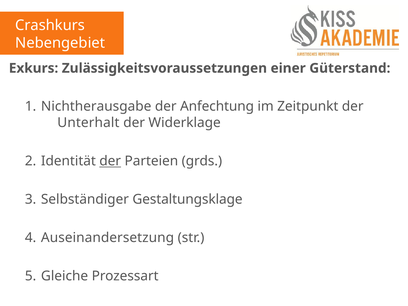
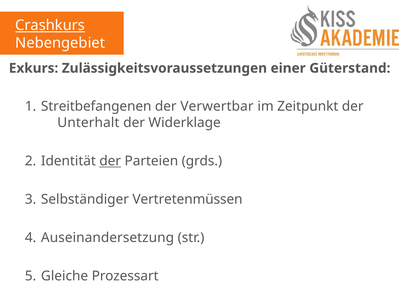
Crashkurs underline: none -> present
Nichtherausgabe: Nichtherausgabe -> Streitbefangenen
Anfechtung: Anfechtung -> Verwertbar
Gestaltungsklage: Gestaltungsklage -> Vertretenmüssen
